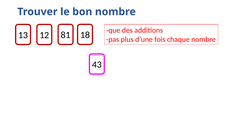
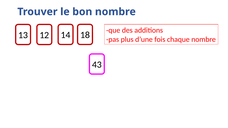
81: 81 -> 14
